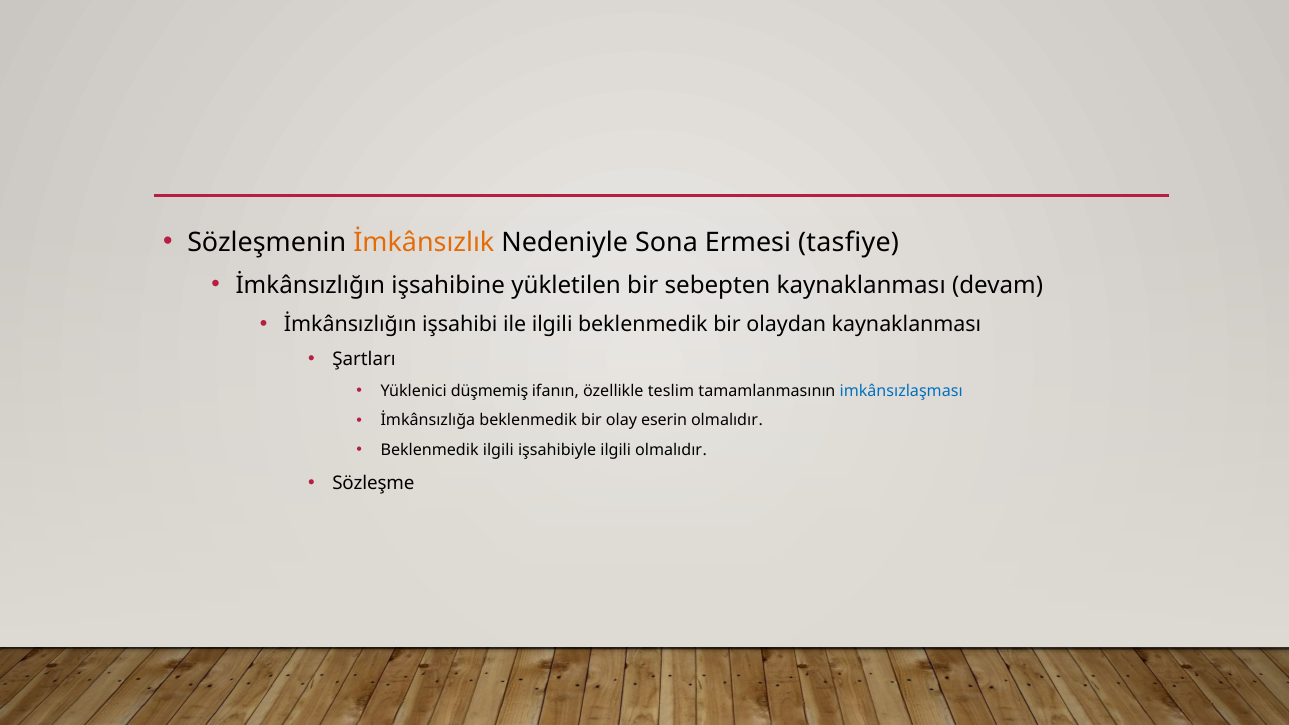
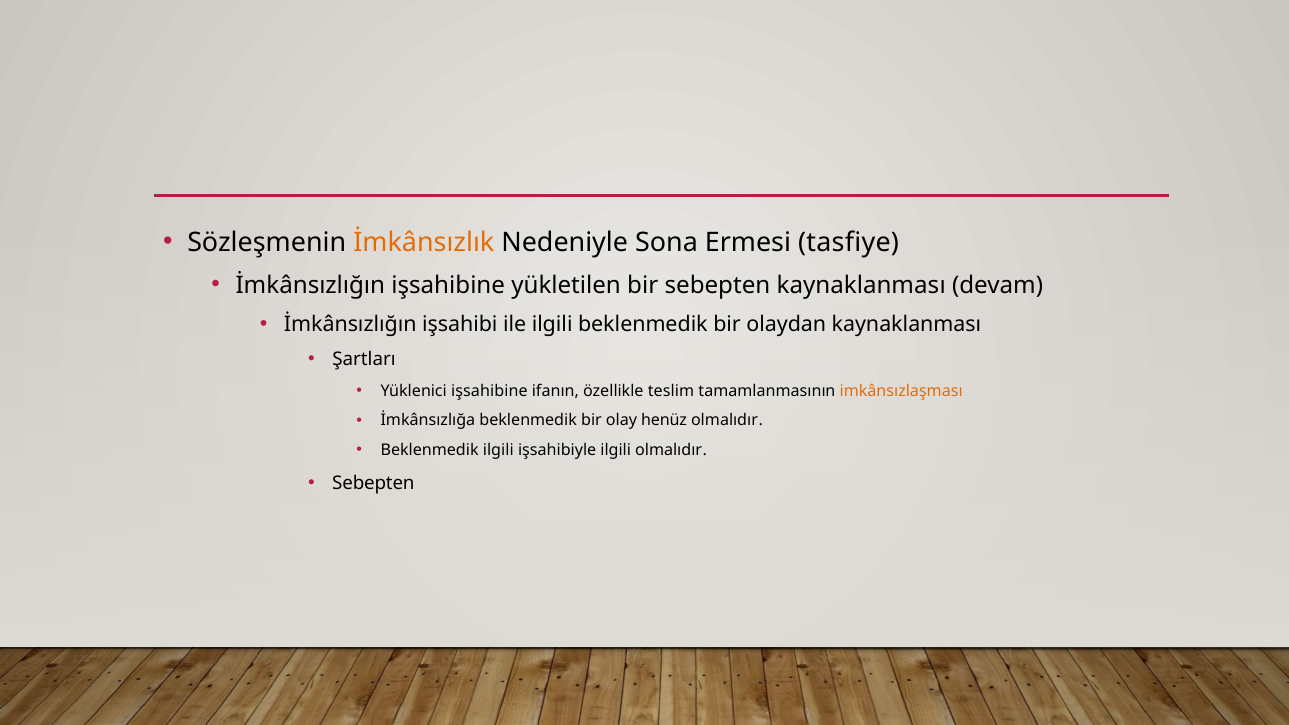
Yüklenici düşmemiş: düşmemiş -> işsahibine
imkânsızlaşması colour: blue -> orange
eserin: eserin -> henüz
Sözleşme at (373, 483): Sözleşme -> Sebepten
